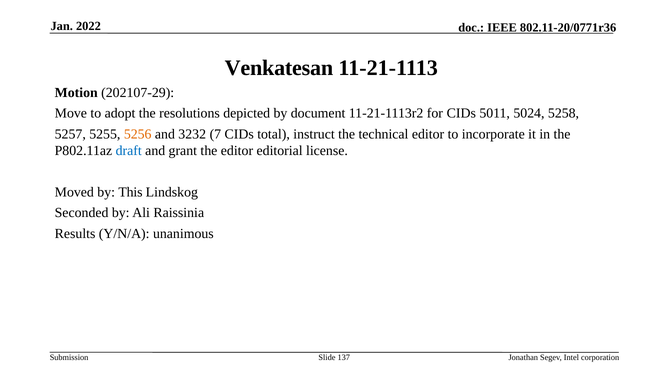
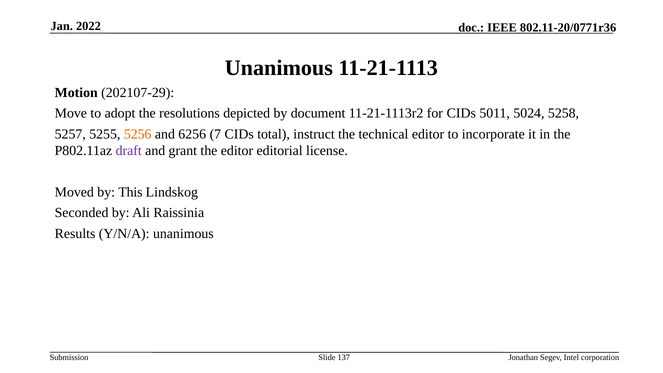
Venkatesan at (279, 68): Venkatesan -> Unanimous
3232: 3232 -> 6256
draft colour: blue -> purple
